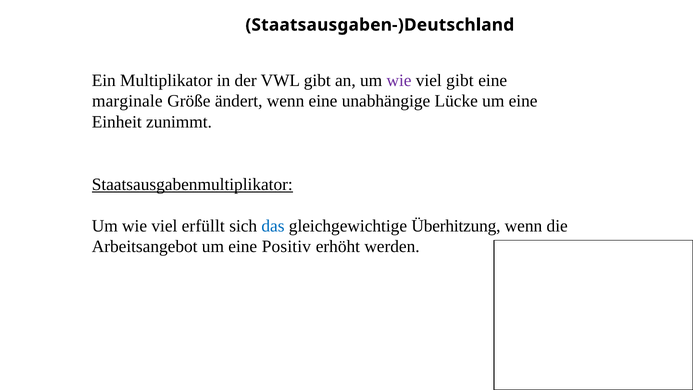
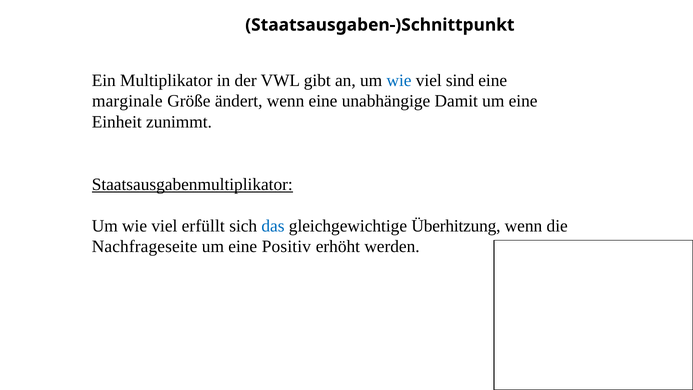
Staatsausgaben-)Deutschland: Staatsausgaben-)Deutschland -> Staatsausgaben-)Schnittpunkt
wie at (399, 80) colour: purple -> blue
viel gibt: gibt -> sind
Lücke: Lücke -> Damit
Arbeitsangebot: Arbeitsangebot -> Nachfrageseite
